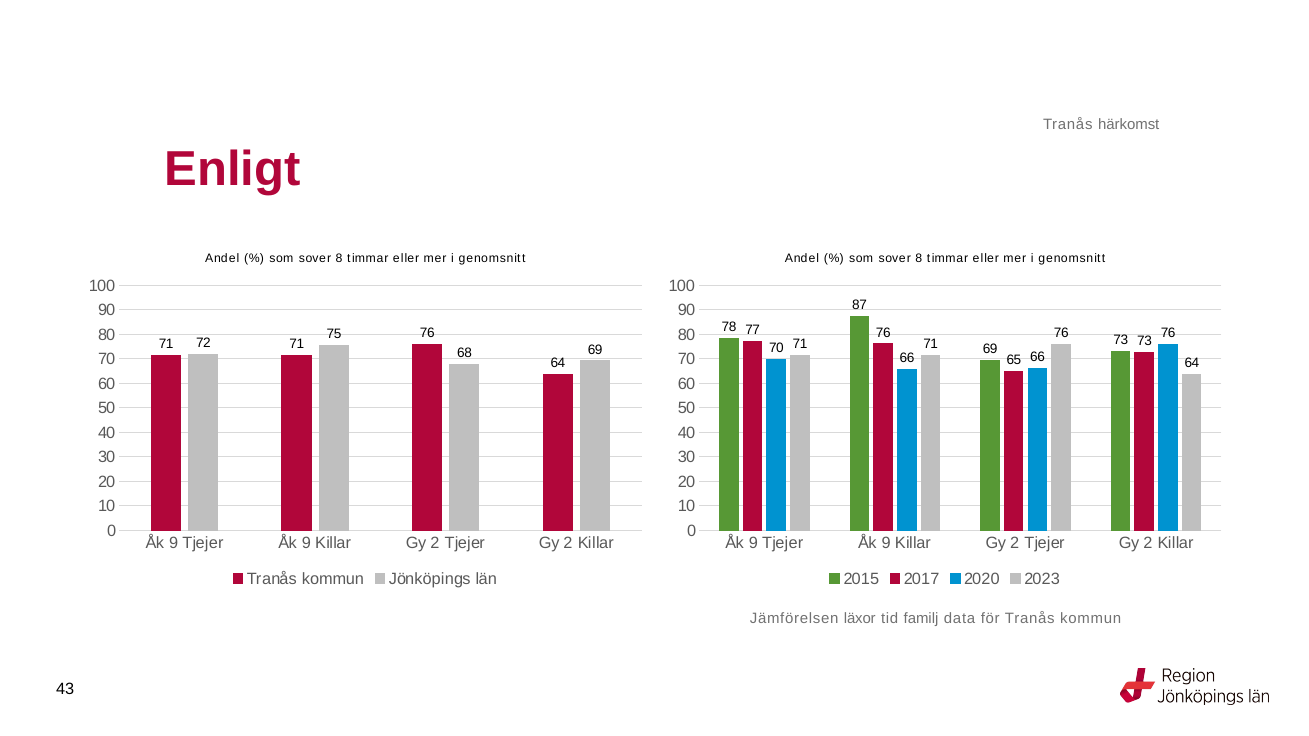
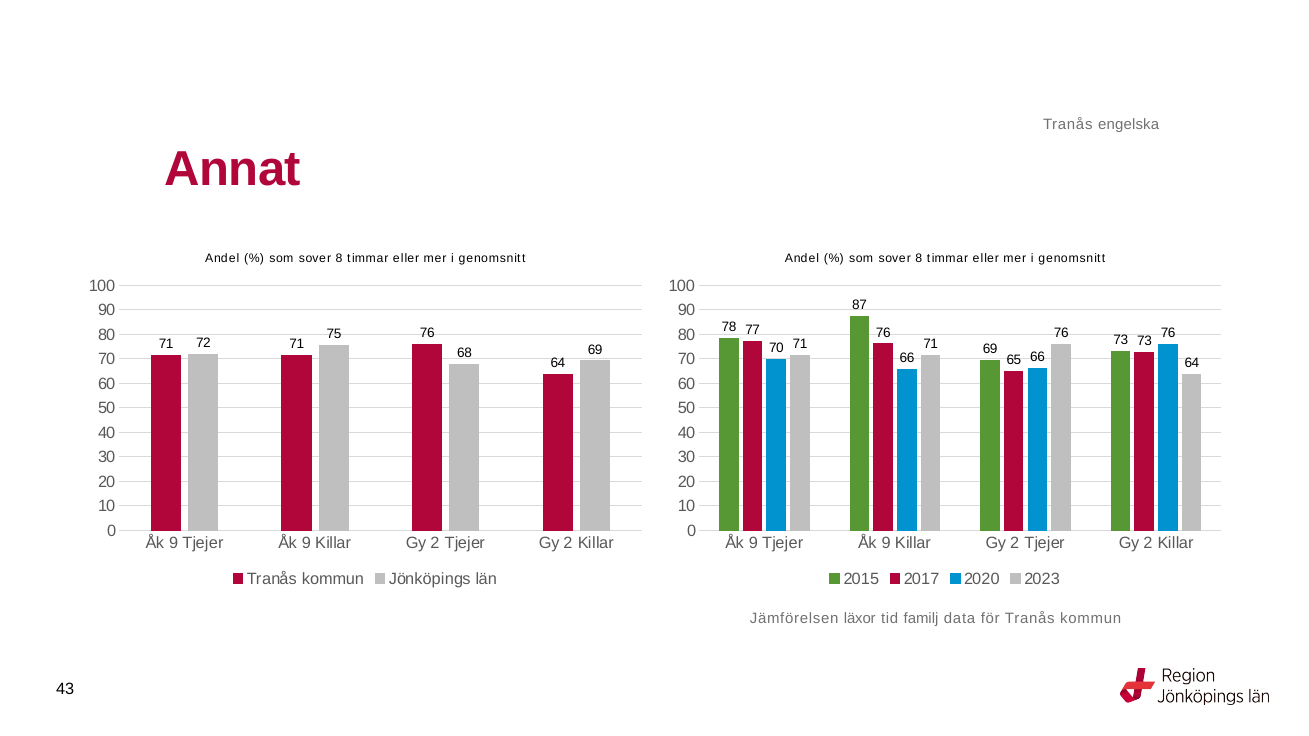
härkomst: härkomst -> engelska
Enligt: Enligt -> Annat
